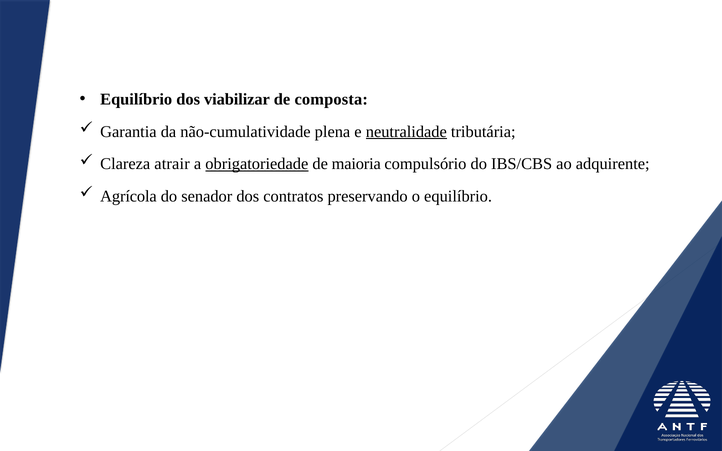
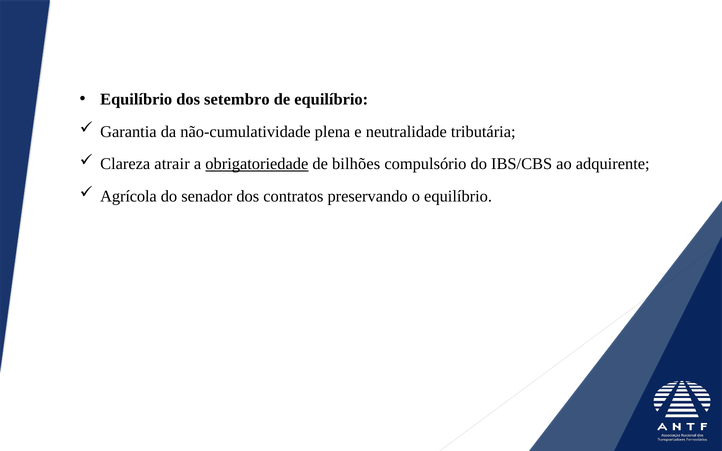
viabilizar: viabilizar -> setembro
de composta: composta -> equilíbrio
neutralidade underline: present -> none
maioria: maioria -> bilhões
